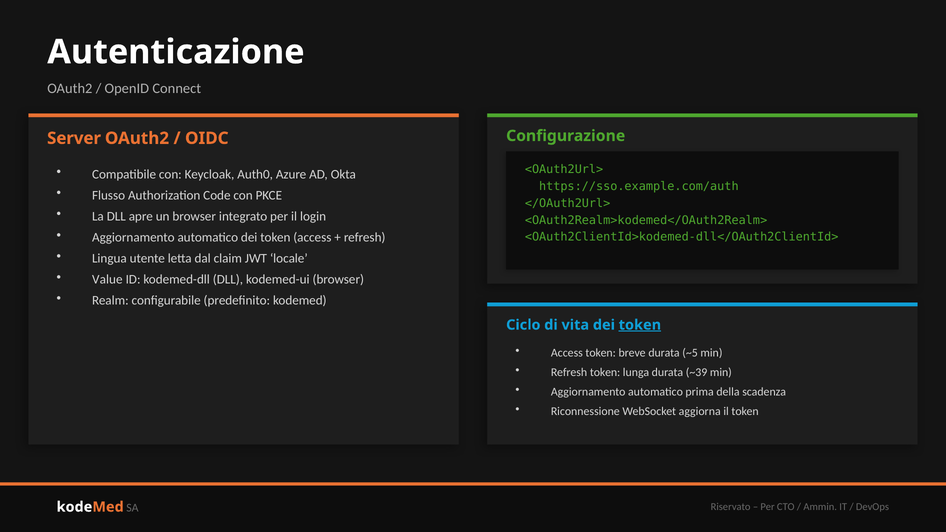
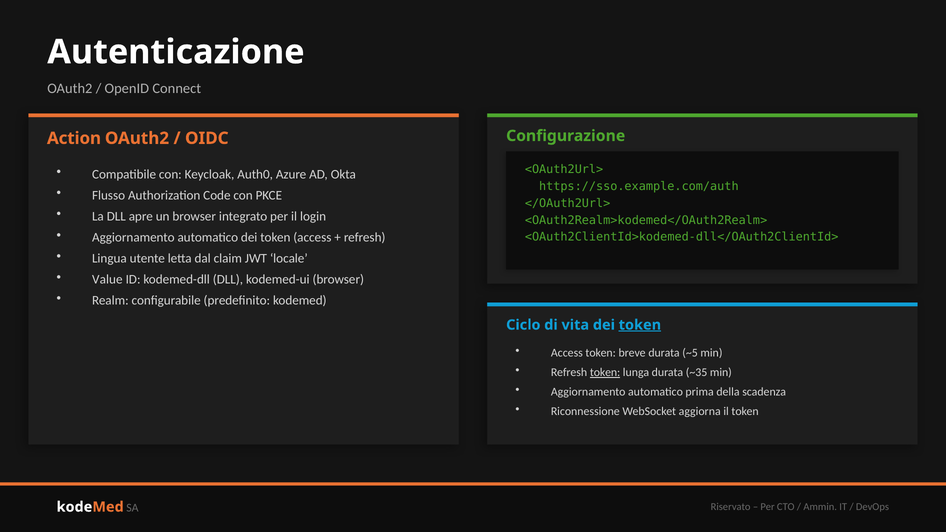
Server: Server -> Action
token at (605, 373) underline: none -> present
~39: ~39 -> ~35
